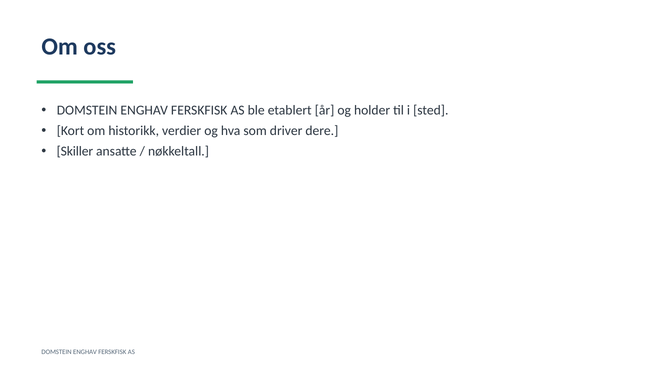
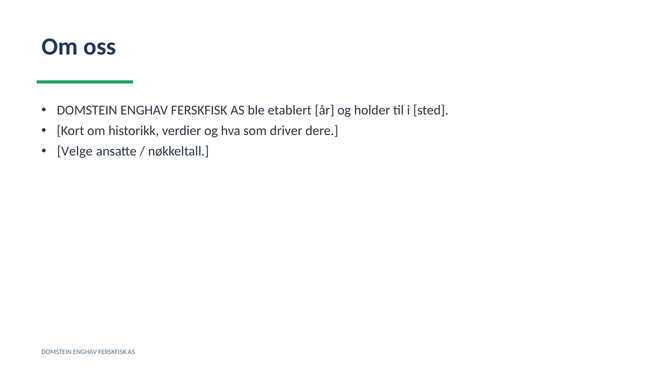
Skiller: Skiller -> Velge
